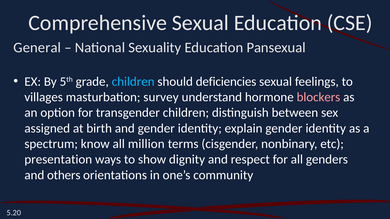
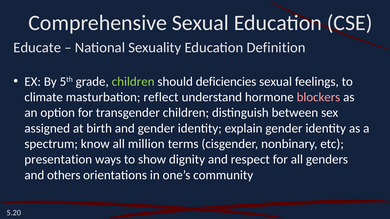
General: General -> Educate
Pansexual: Pansexual -> Definition
children at (133, 82) colour: light blue -> light green
villages: villages -> climate
survey: survey -> reflect
